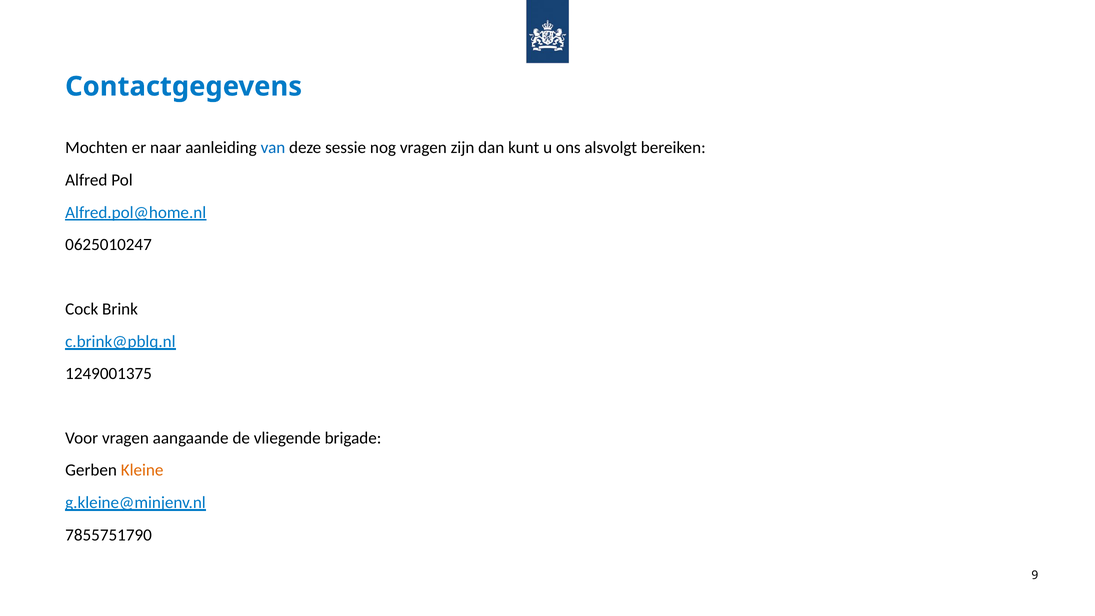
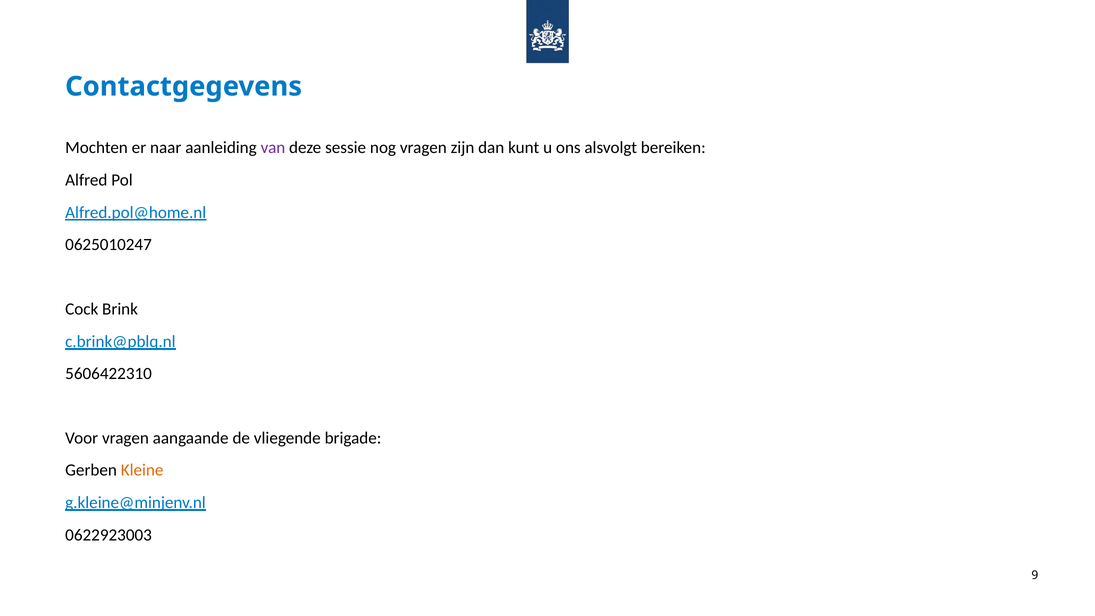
van colour: blue -> purple
1249001375: 1249001375 -> 5606422310
7855751790: 7855751790 -> 0622923003
